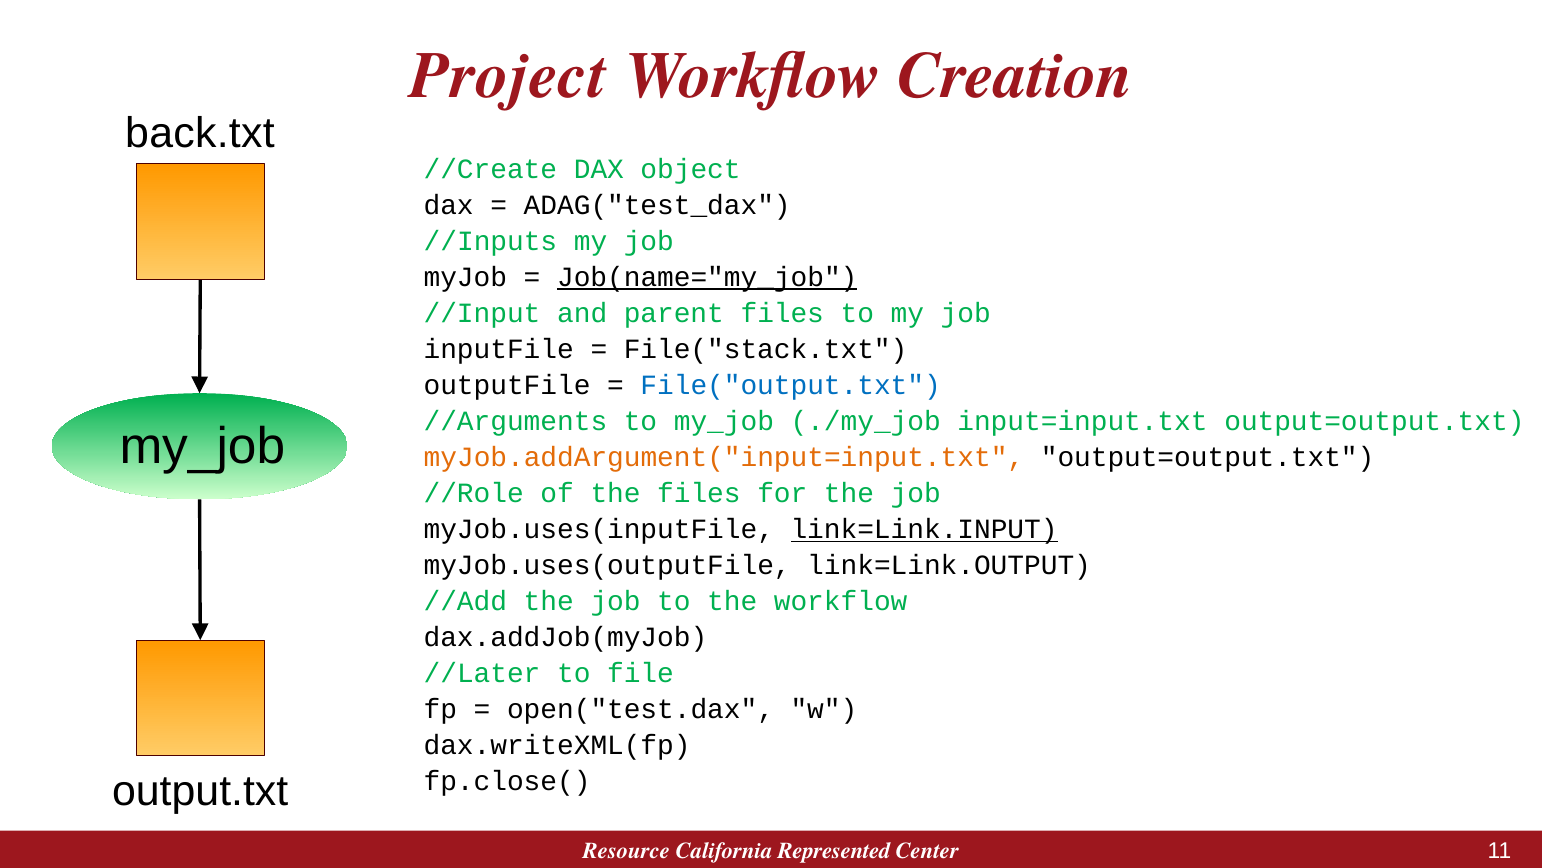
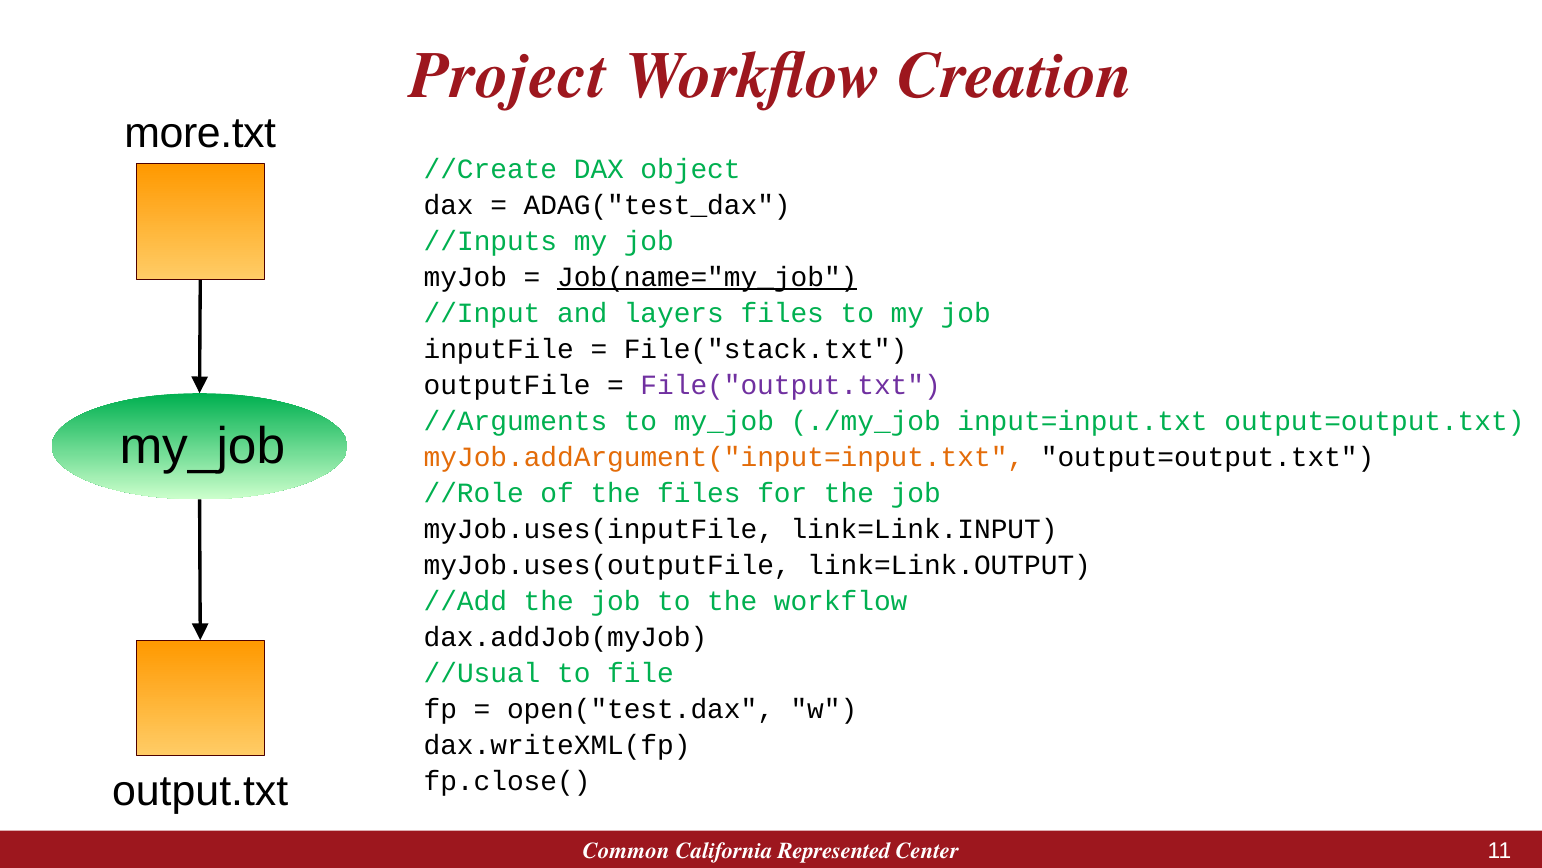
back.txt: back.txt -> more.txt
parent: parent -> layers
File("output.txt colour: blue -> purple
link=Link.INPUT underline: present -> none
//Later: //Later -> //Usual
Resource: Resource -> Common
